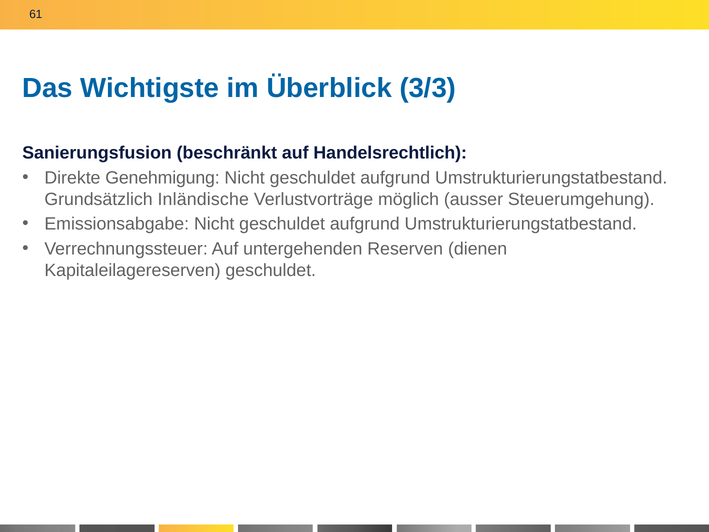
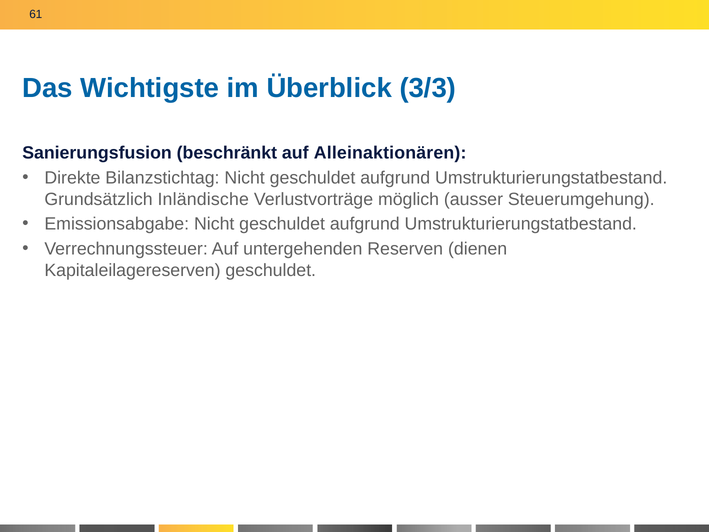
Handelsrechtlich: Handelsrechtlich -> Alleinaktionären
Genehmigung: Genehmigung -> Bilanzstichtag
